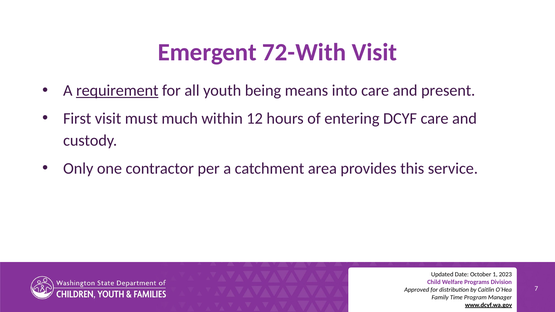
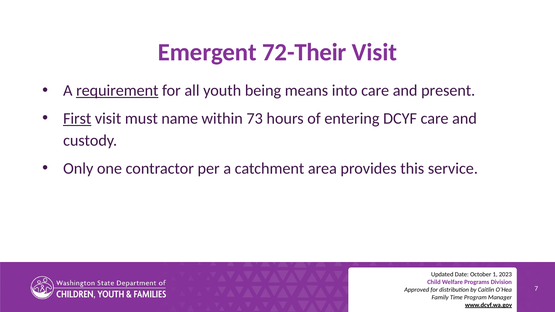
72-With: 72-With -> 72-Their
First underline: none -> present
much: much -> name
12: 12 -> 73
